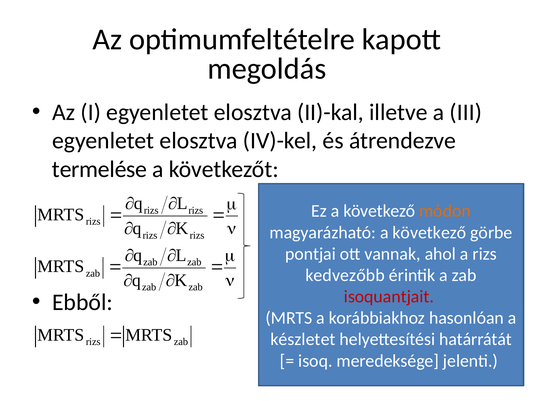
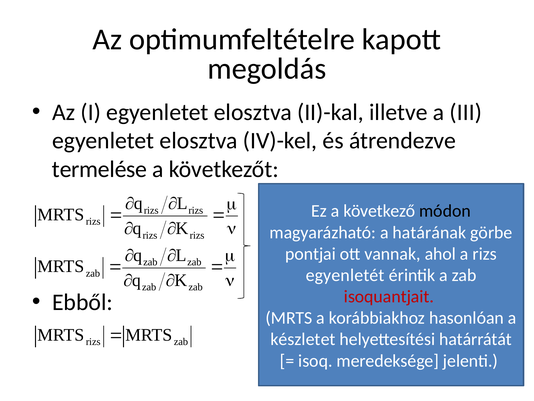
módon colour: orange -> black
magyarázható a következő: következő -> határának
kedvezőbb: kedvezőbb -> egyenletét
